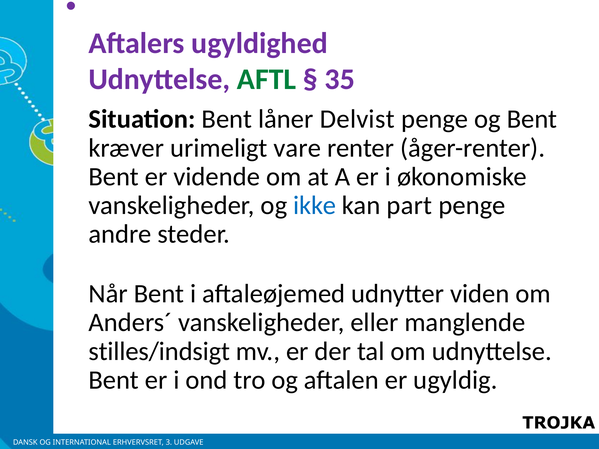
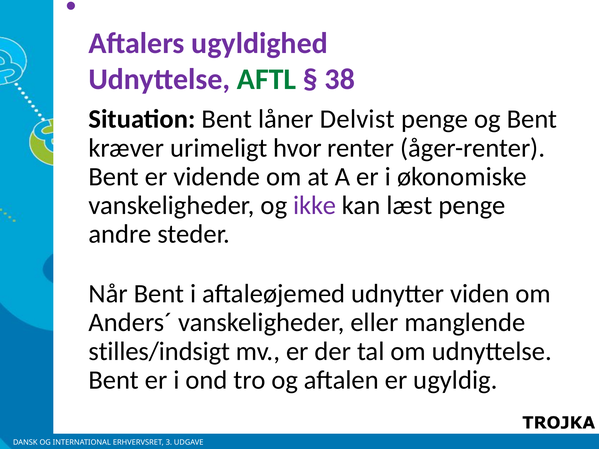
35: 35 -> 38
vare: vare -> hvor
ikke colour: blue -> purple
part: part -> læst
